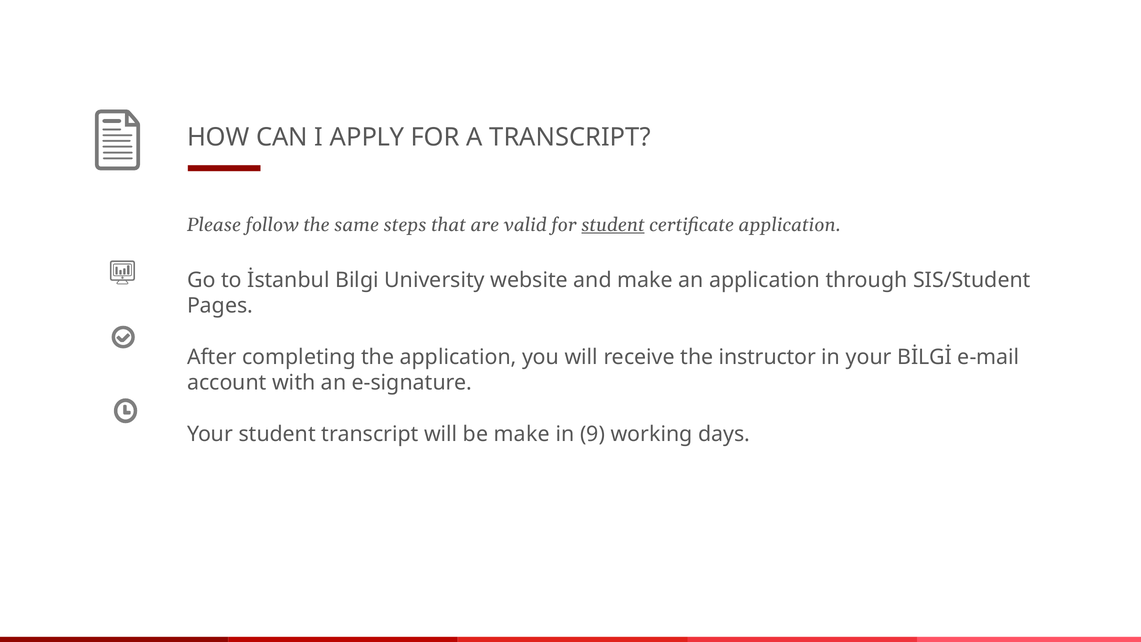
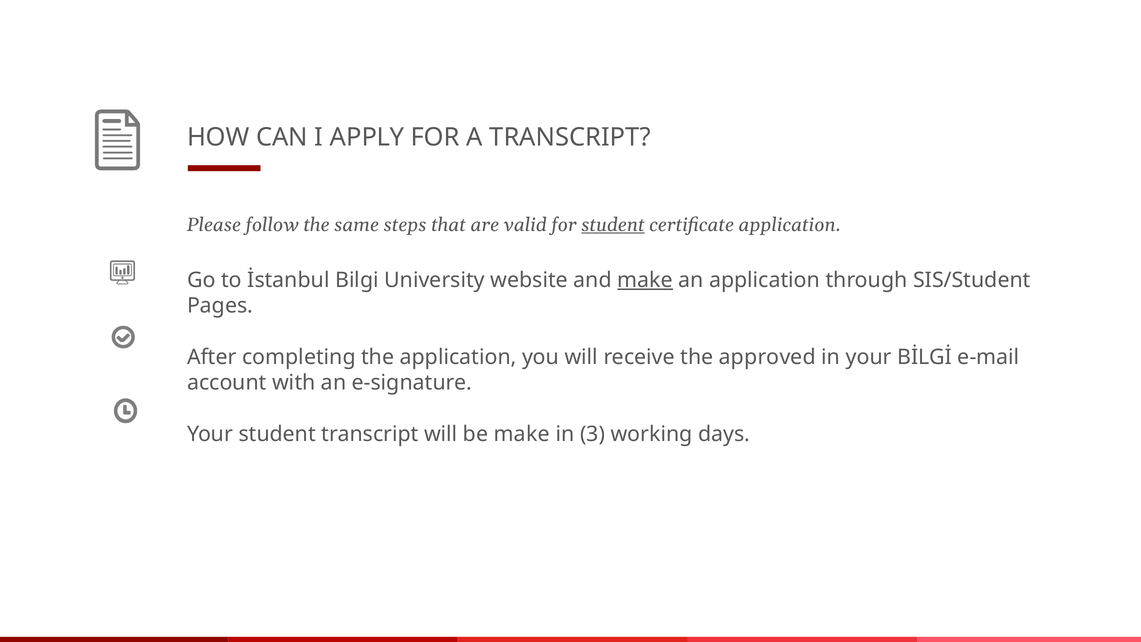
make at (645, 280) underline: none -> present
instructor: instructor -> approved
9: 9 -> 3
